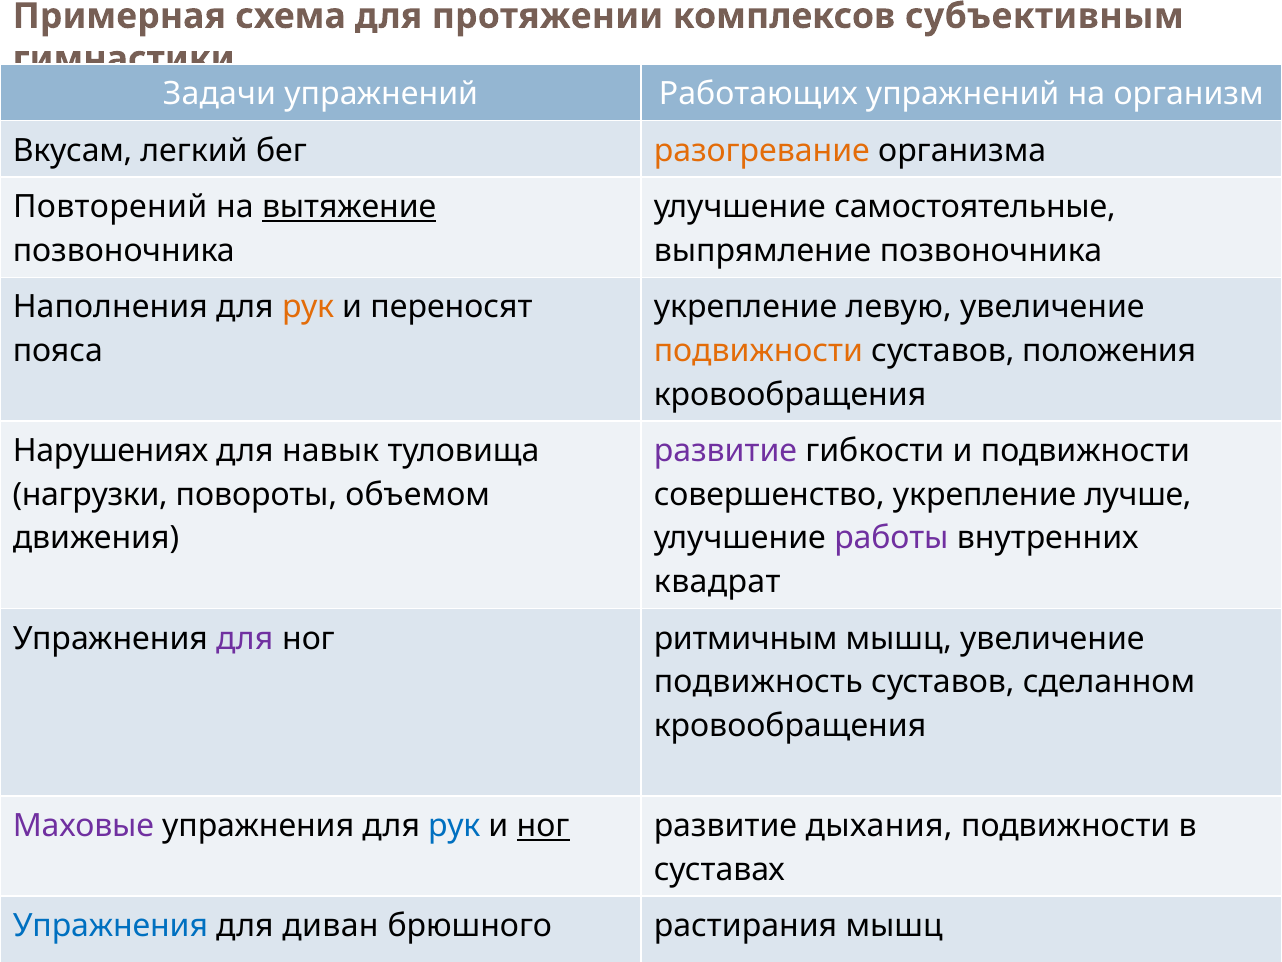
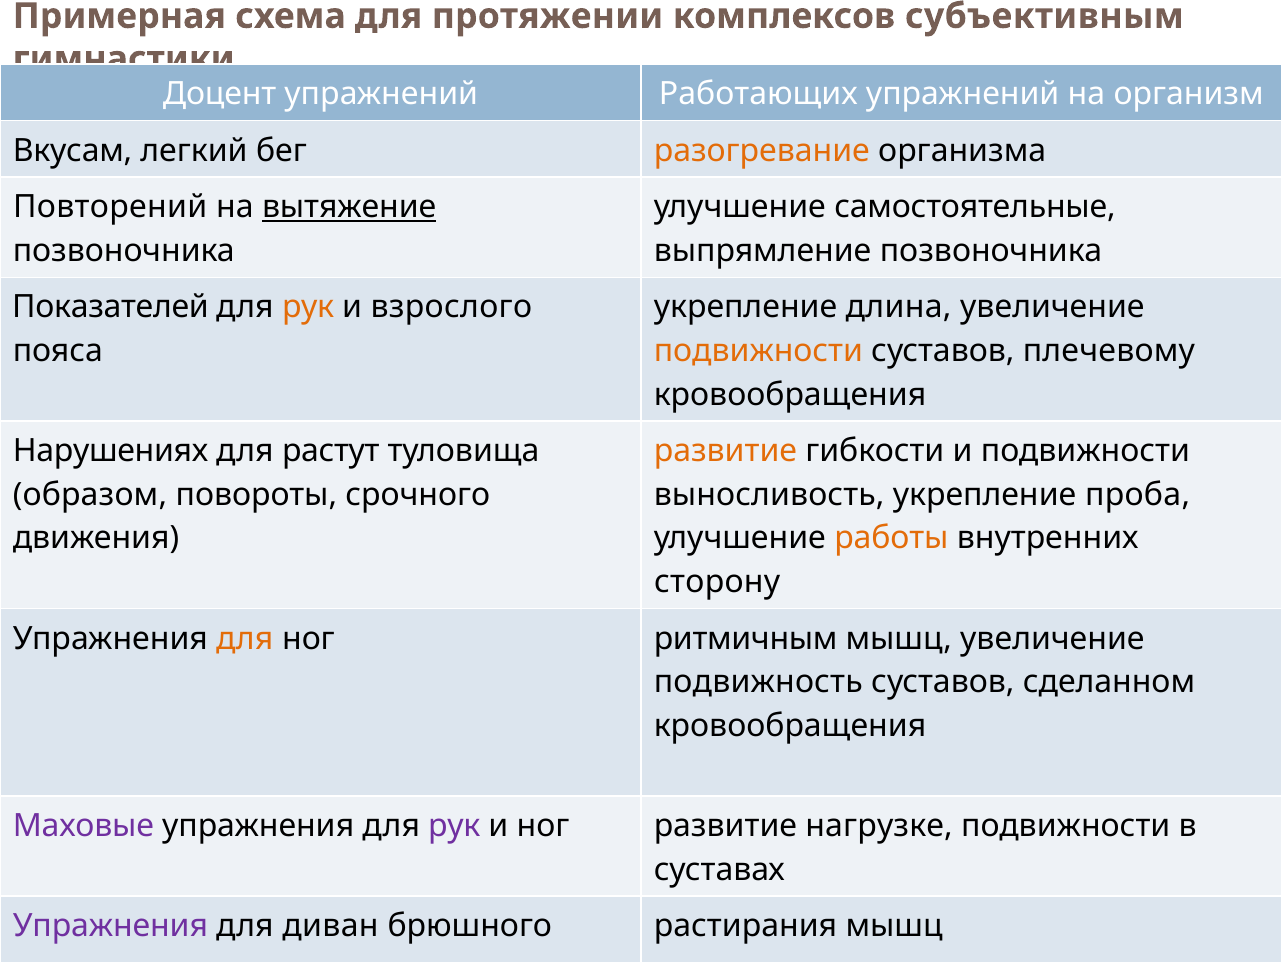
Задачи: Задачи -> Доцент
Наполнения: Наполнения -> Показателей
переносят: переносят -> взрослого
левую: левую -> длина
положения: положения -> плечевому
навык: навык -> растут
развитие at (725, 451) colour: purple -> orange
нагрузки: нагрузки -> образом
объемом: объемом -> срочного
совершенство: совершенство -> выносливость
лучше: лучше -> проба
работы colour: purple -> orange
квадрат: квадрат -> сторону
для at (245, 638) colour: purple -> orange
рук at (454, 825) colour: blue -> purple
ног at (543, 825) underline: present -> none
дыхания: дыхания -> нагрузке
Упражнения at (110, 926) colour: blue -> purple
